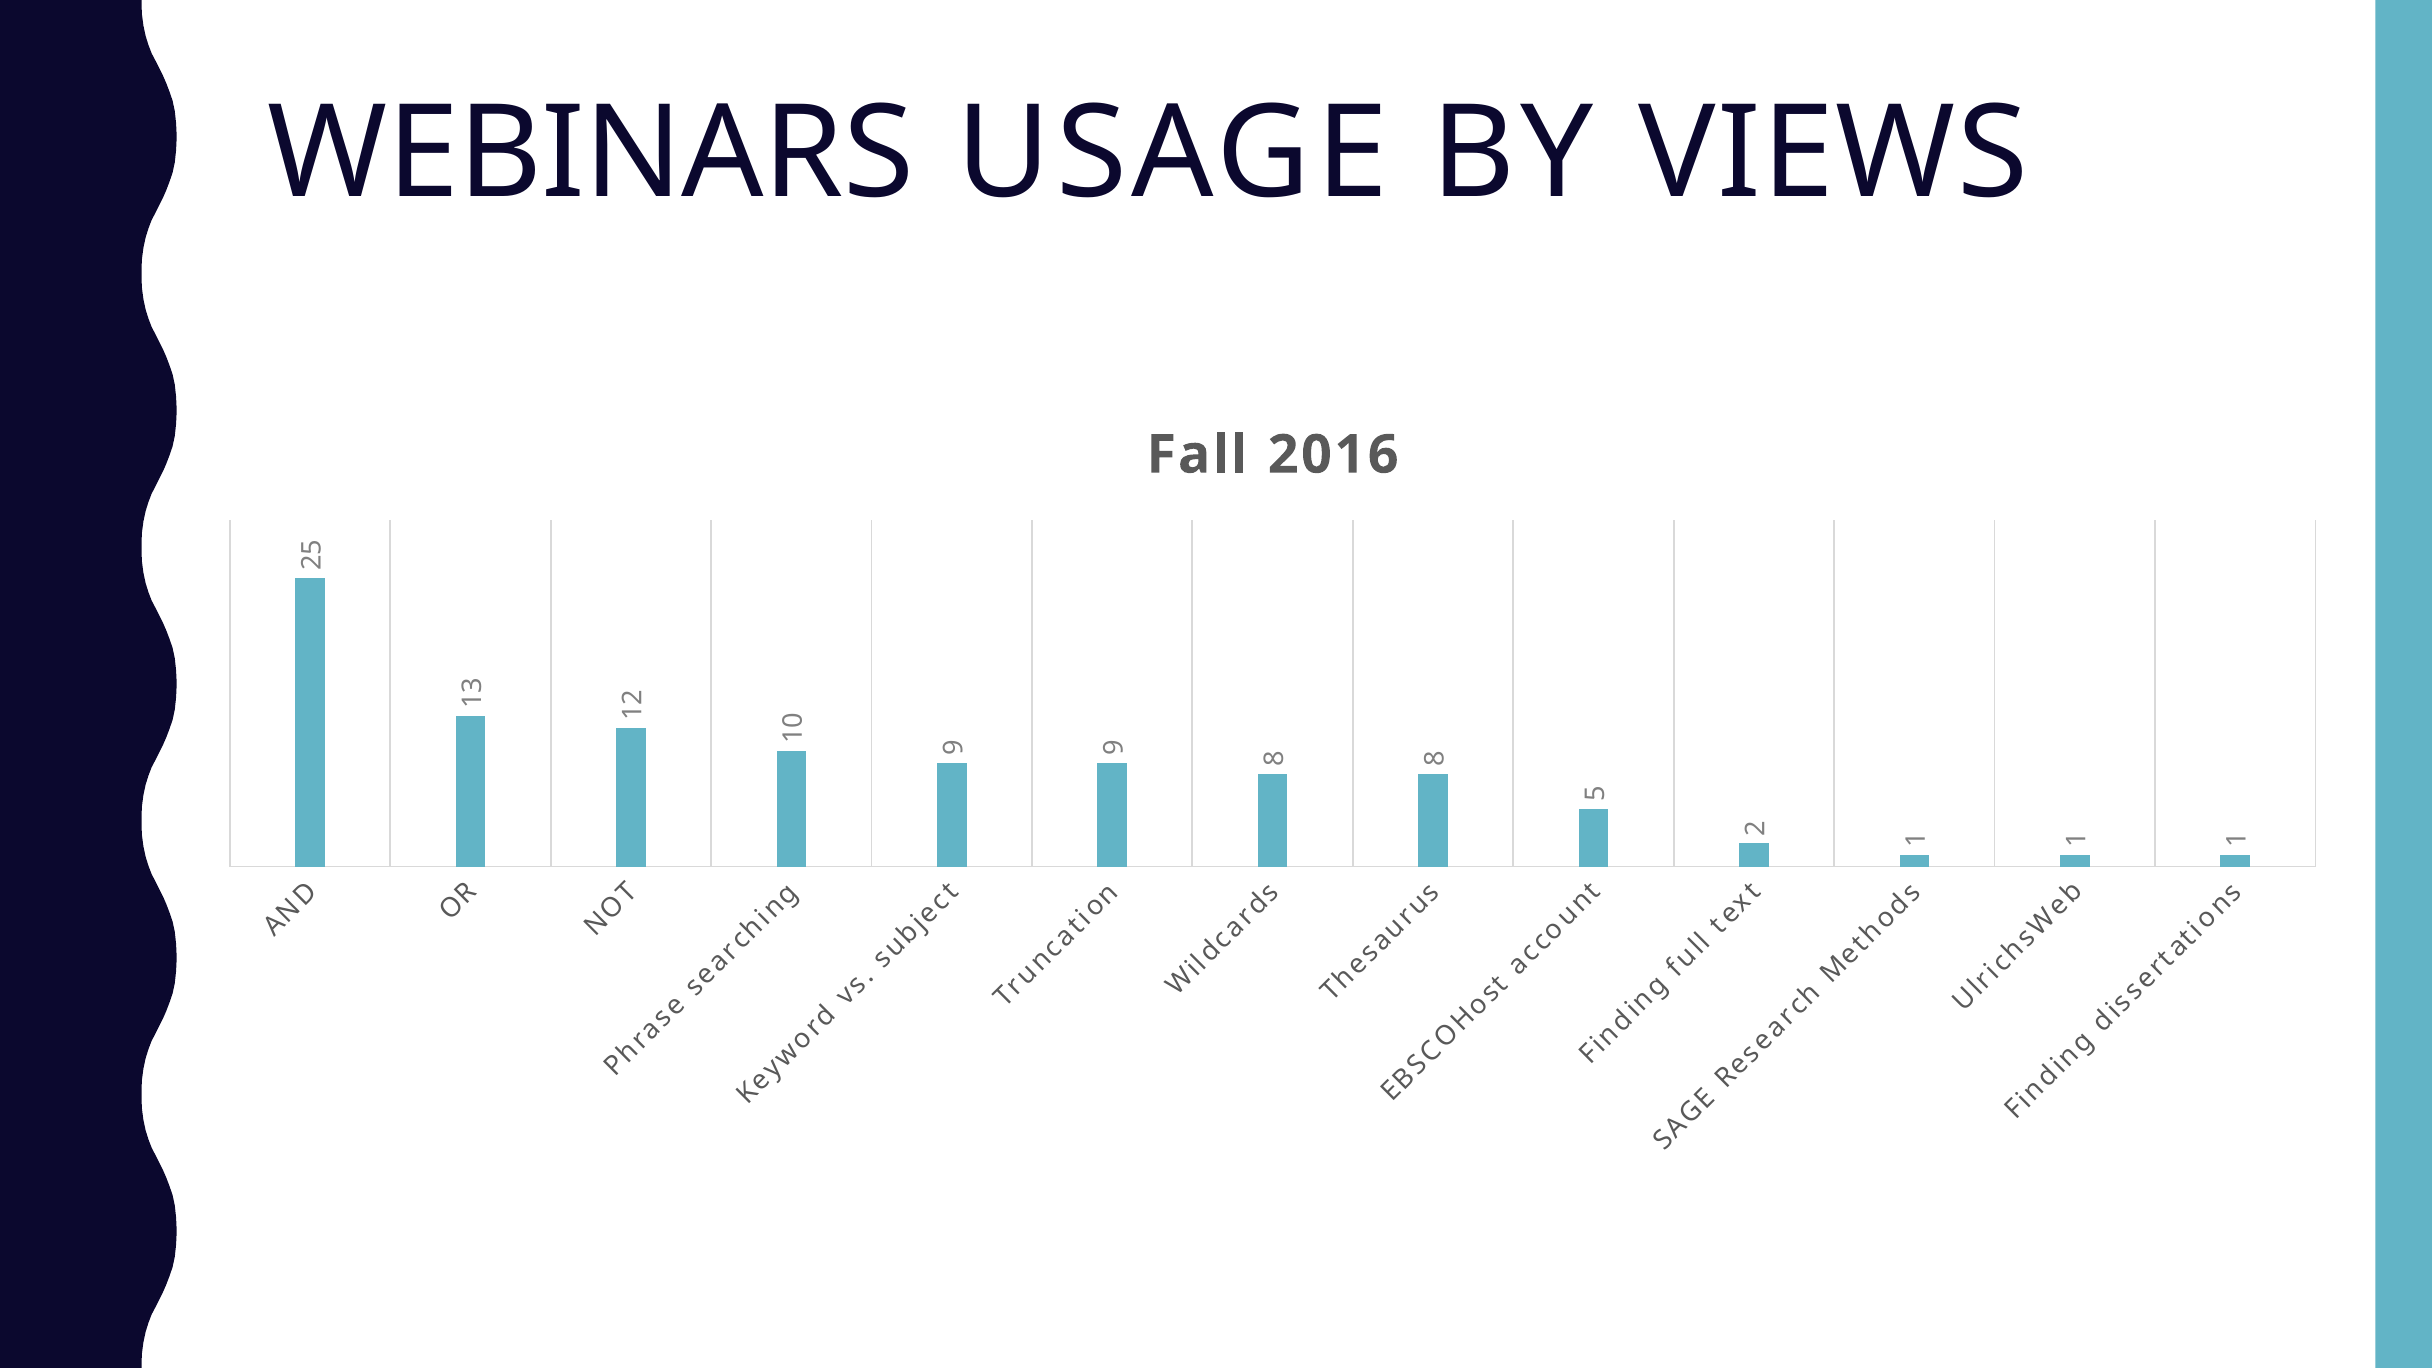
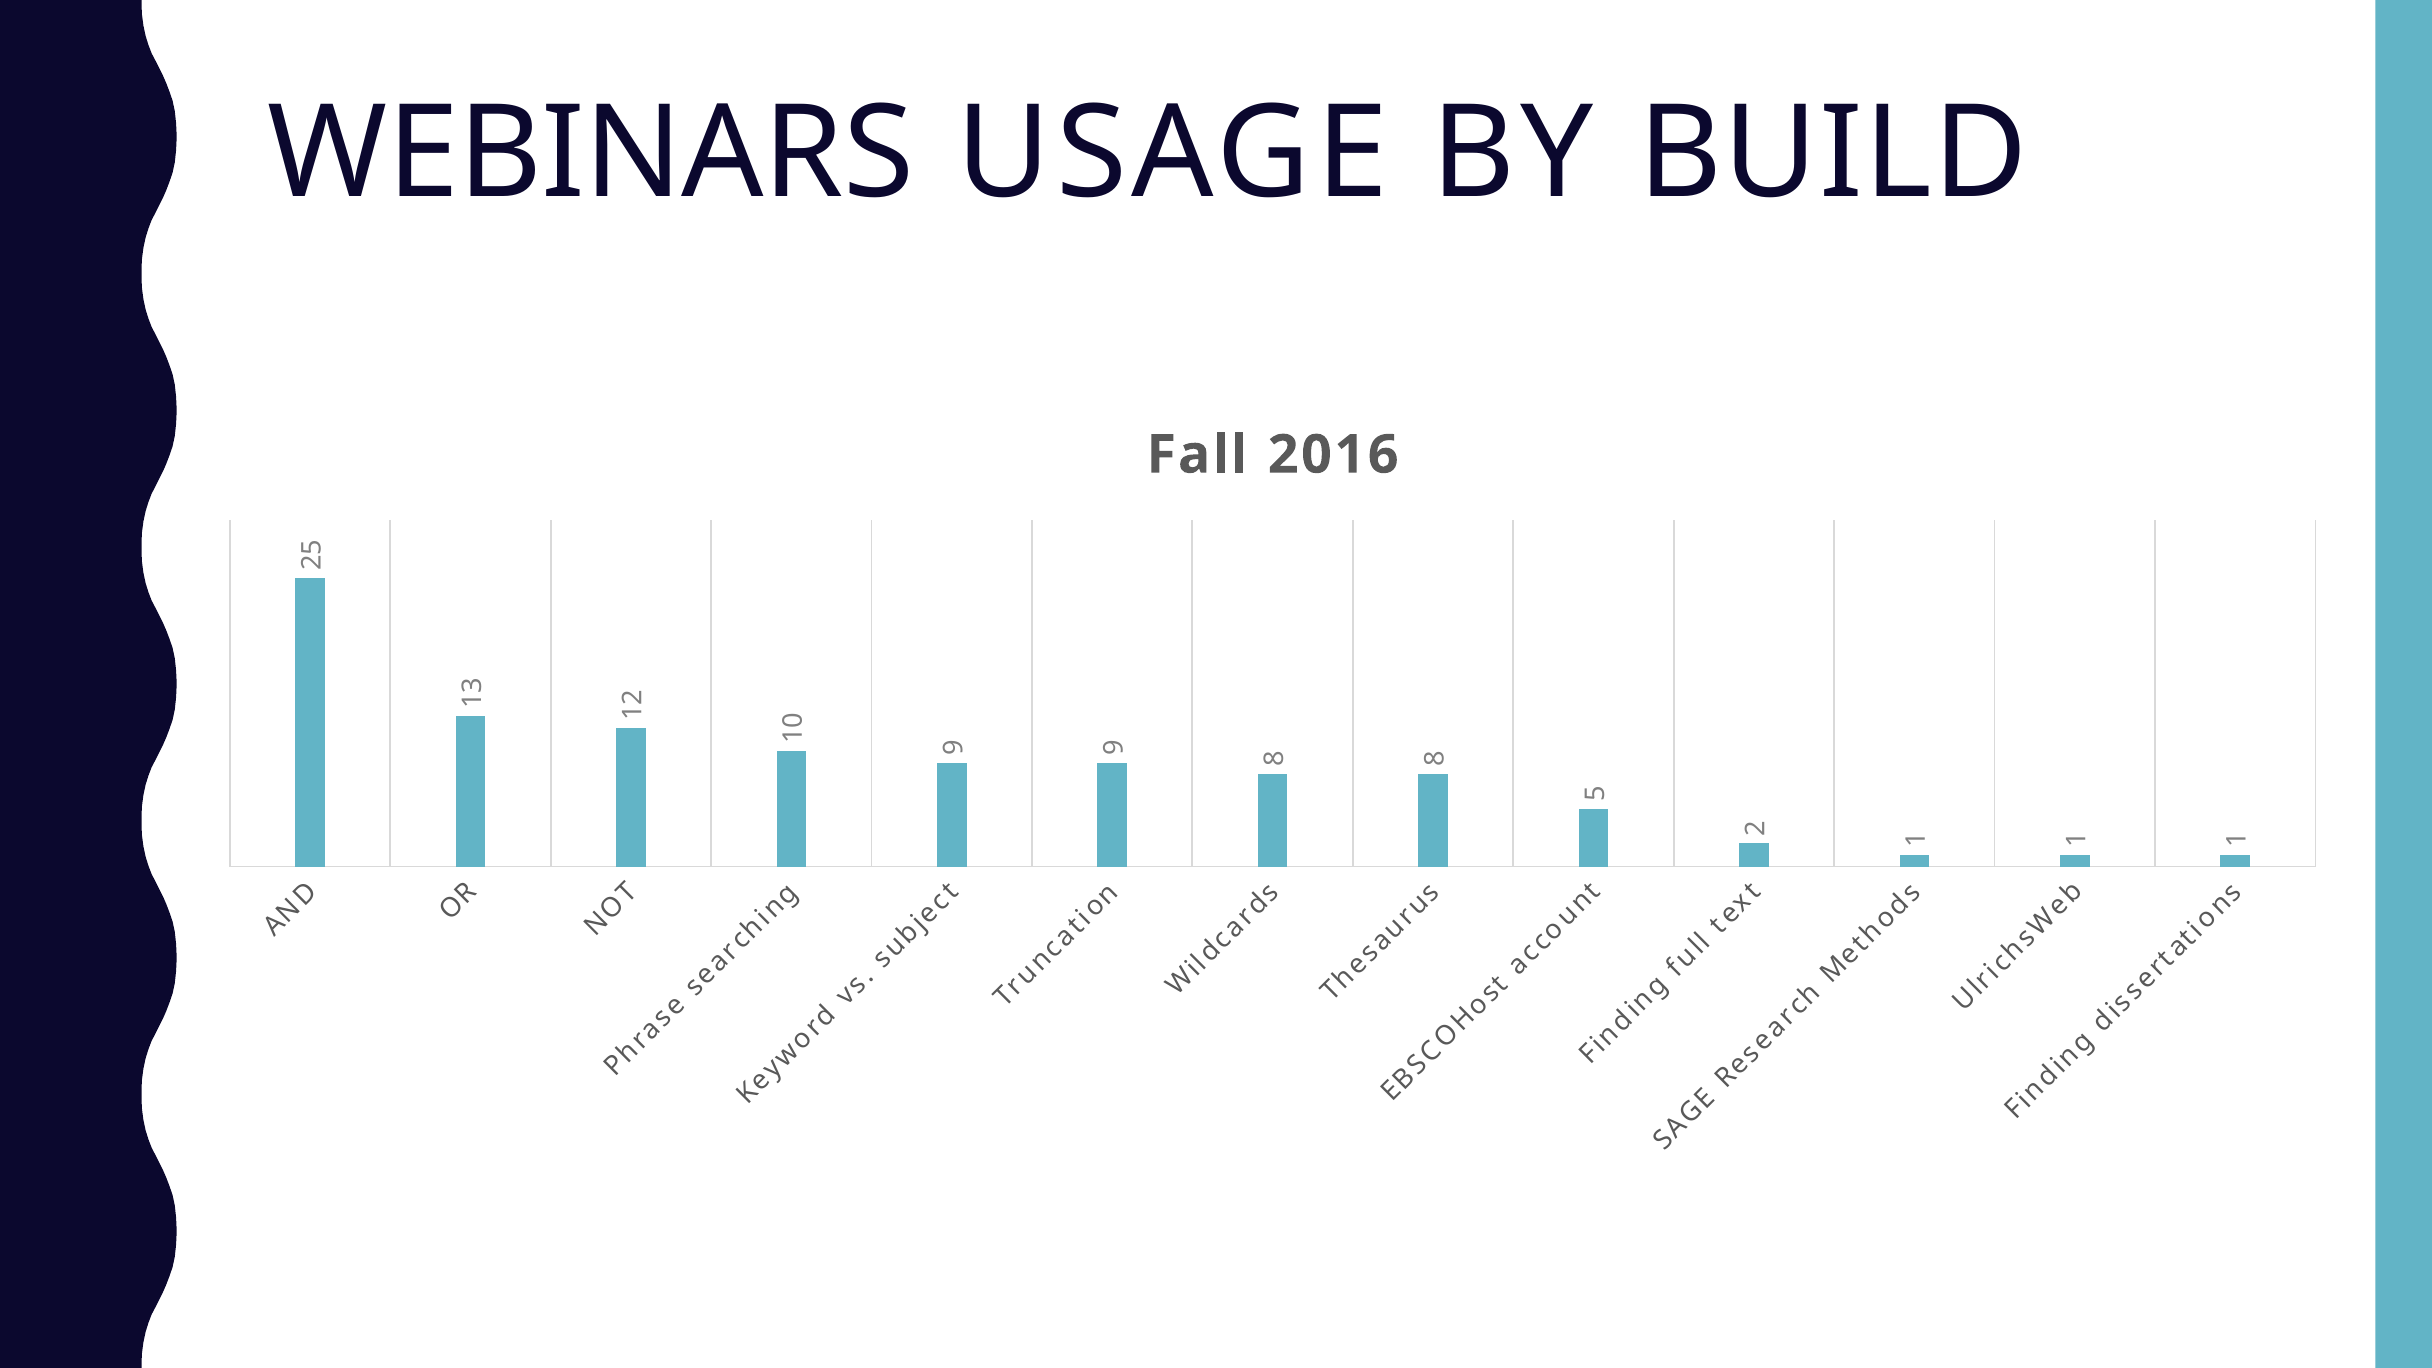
VIEWS: VIEWS -> BUILD
